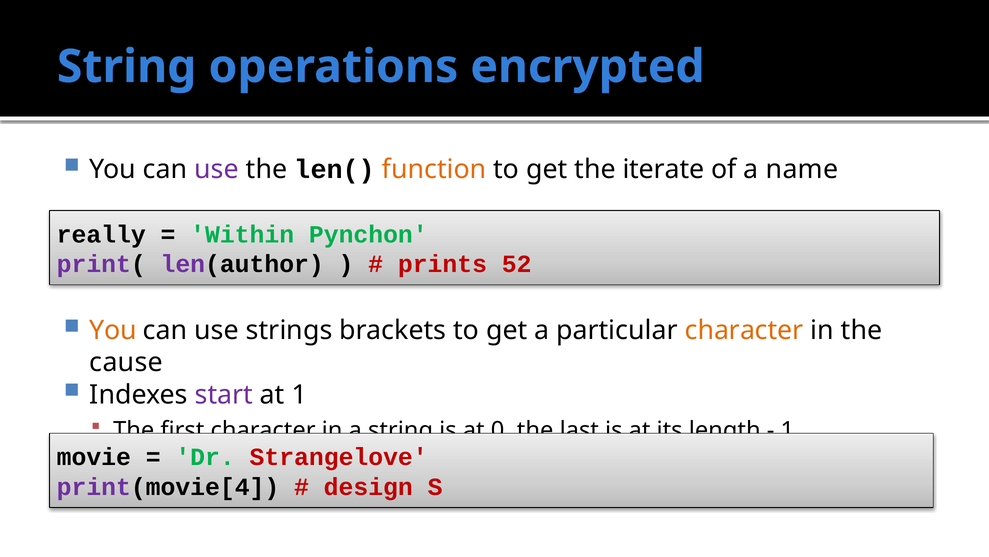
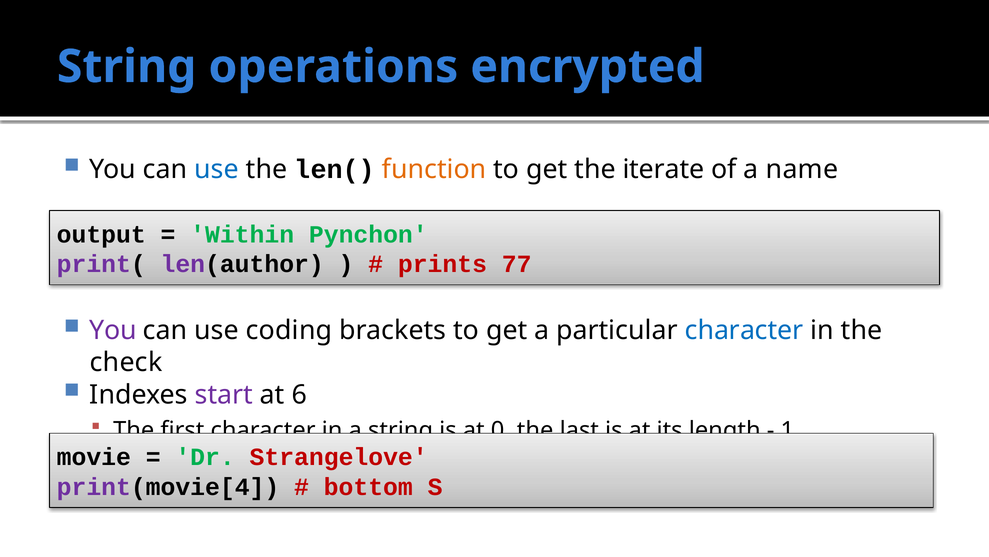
use at (217, 169) colour: purple -> blue
really: really -> output
52: 52 -> 77
You at (113, 330) colour: orange -> purple
strings: strings -> coding
character at (744, 330) colour: orange -> blue
cause: cause -> check
at 1: 1 -> 6
design: design -> bottom
